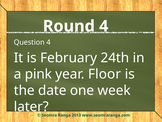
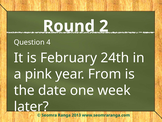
Round 4: 4 -> 2
Floor: Floor -> From
